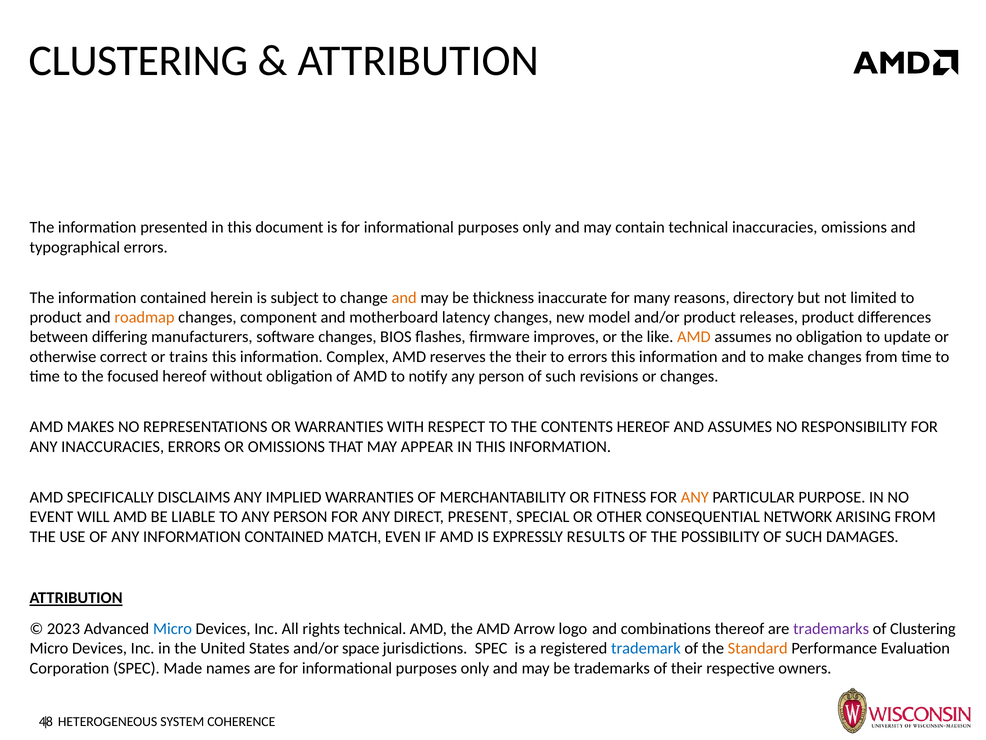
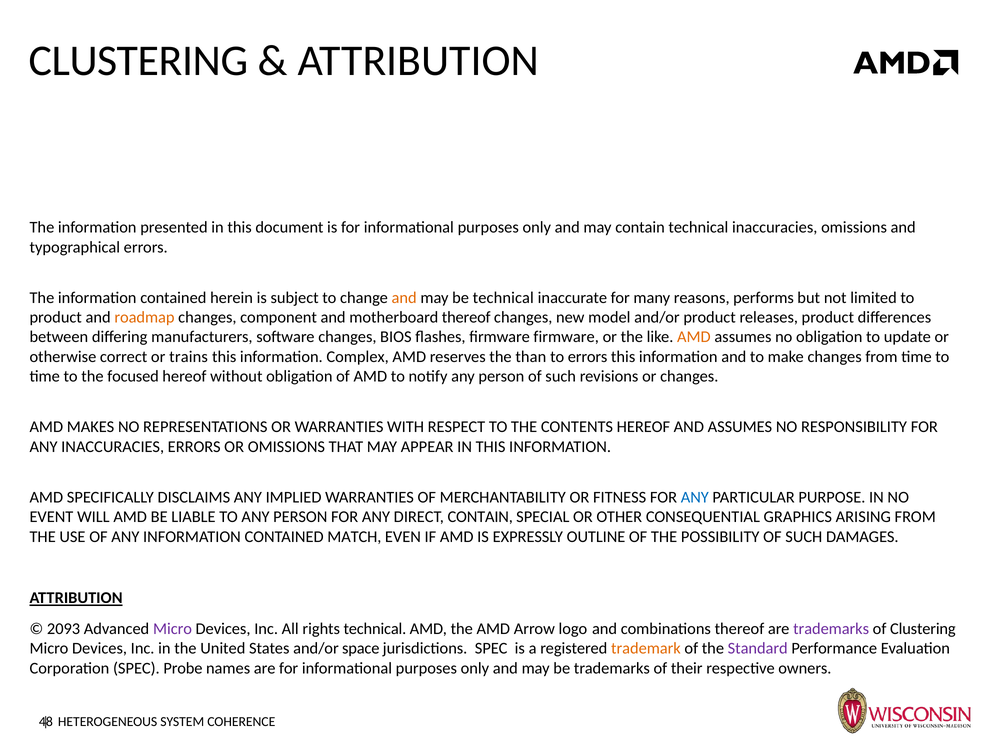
be thickness: thickness -> technical
directory: directory -> performs
motherboard latency: latency -> thereof
firmware improves: improves -> firmware
the their: their -> than
ANY at (695, 497) colour: orange -> blue
DIRECT PRESENT: PRESENT -> CONTAIN
NETWORK: NETWORK -> GRAPHICS
RESULTS: RESULTS -> OUTLINE
2023: 2023 -> 2093
Micro at (173, 628) colour: blue -> purple
trademark colour: blue -> orange
Standard colour: orange -> purple
Made: Made -> Probe
